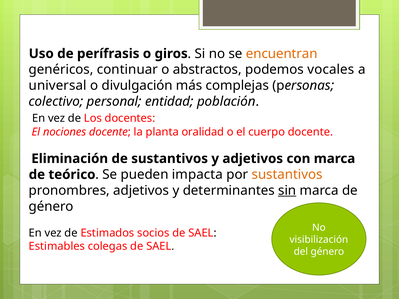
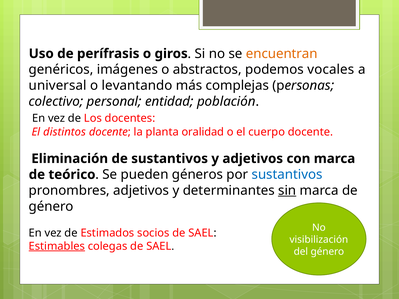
continuar: continuar -> imágenes
divulgación: divulgación -> levantando
nociones: nociones -> distintos
impacta: impacta -> géneros
sustantivos at (287, 175) colour: orange -> blue
Estimables underline: none -> present
